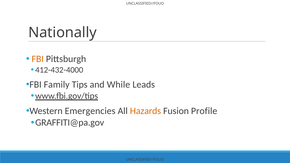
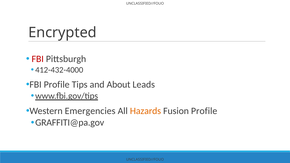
Nationally: Nationally -> Encrypted
FBI at (38, 59) colour: orange -> red
FBI Family: Family -> Profile
While: While -> About
